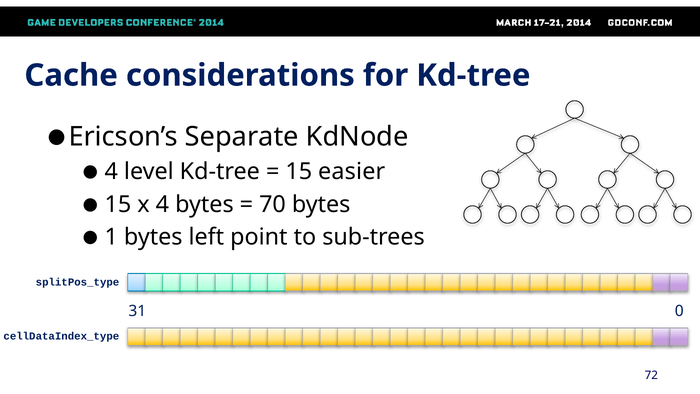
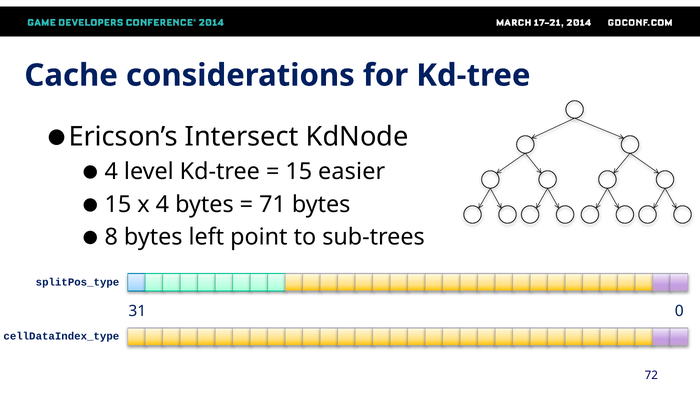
Separate: Separate -> Intersect
70: 70 -> 71
1: 1 -> 8
